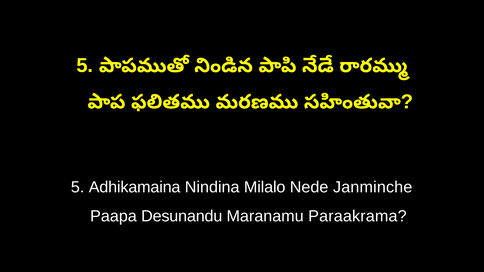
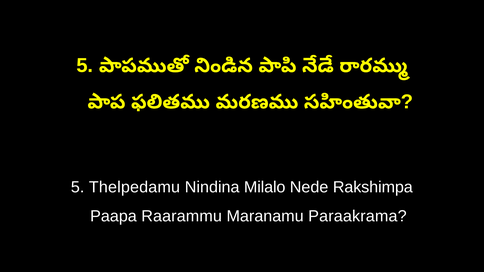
Adhikamaina: Adhikamaina -> Thelpedamu
Janminche: Janminche -> Rakshimpa
Desunandu: Desunandu -> Raarammu
